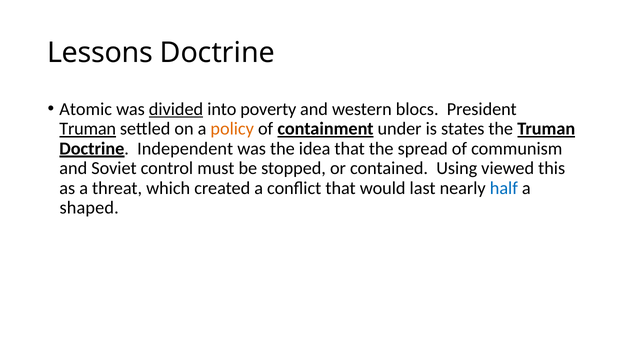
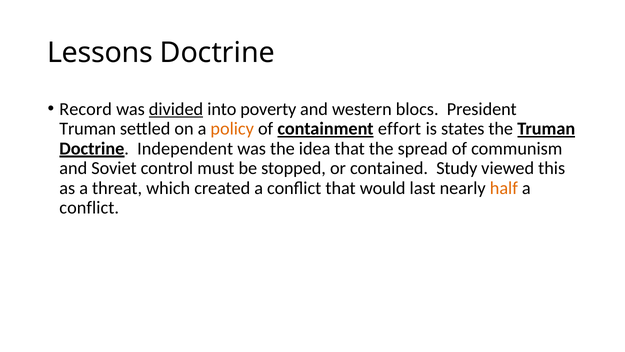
Atomic: Atomic -> Record
Truman at (88, 129) underline: present -> none
under: under -> effort
Using: Using -> Study
half colour: blue -> orange
shaped at (89, 208): shaped -> conflict
